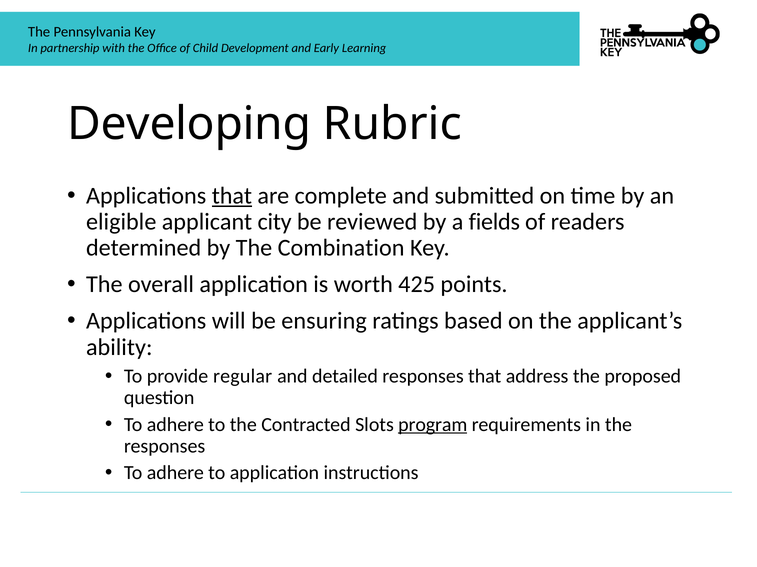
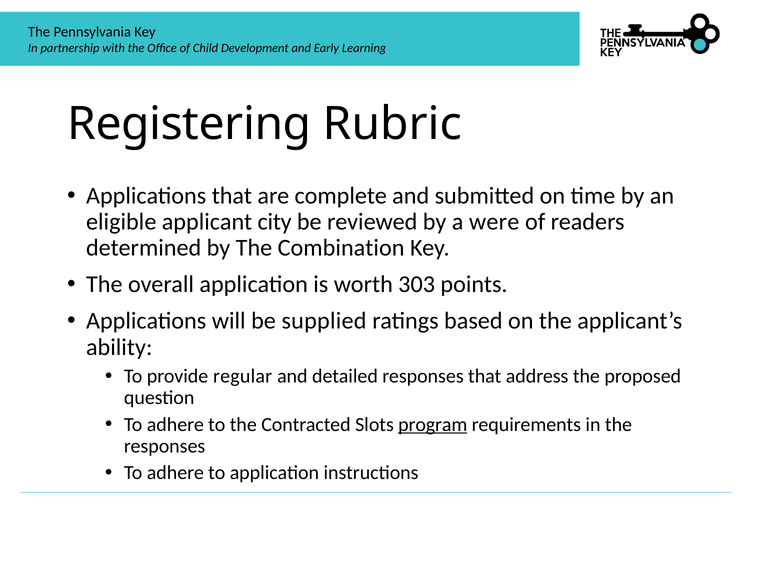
Developing: Developing -> Registering
that at (232, 196) underline: present -> none
fields: fields -> were
425: 425 -> 303
ensuring: ensuring -> supplied
